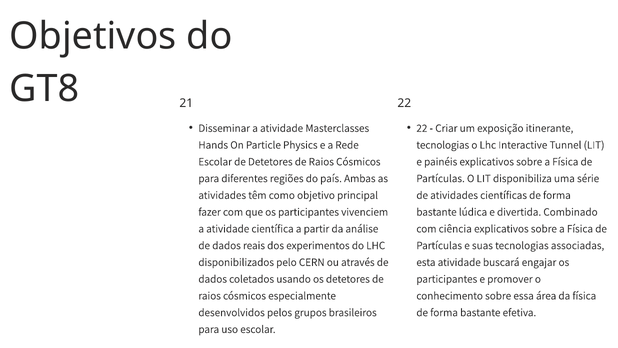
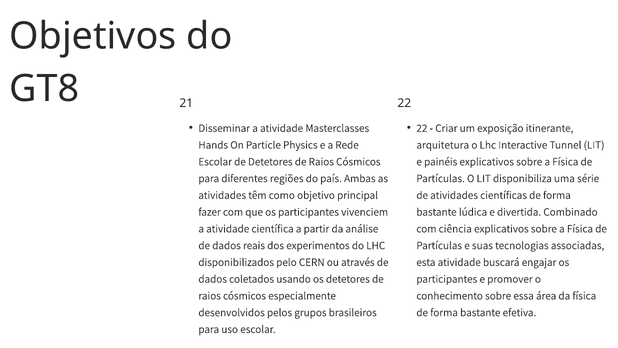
tecnologias at (443, 145): tecnologias -> arquitetura
